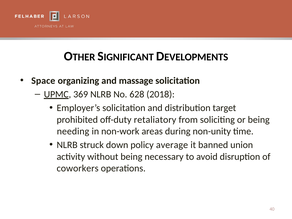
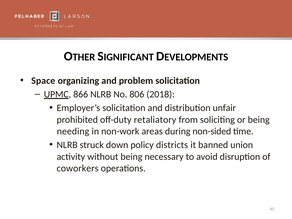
massage: massage -> problem
369: 369 -> 866
628: 628 -> 806
target: target -> unfair
non-unity: non-unity -> non-sided
average: average -> districts
